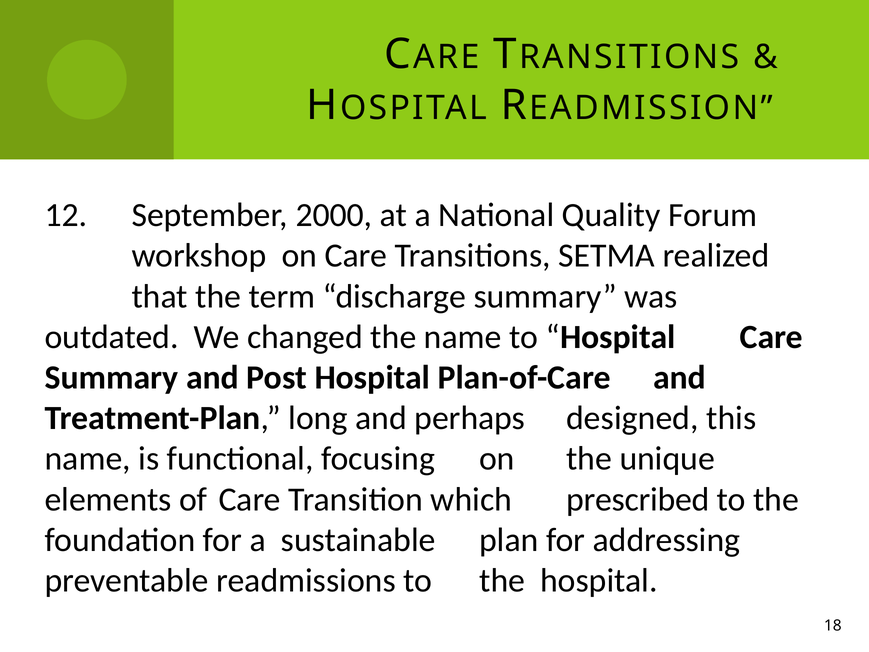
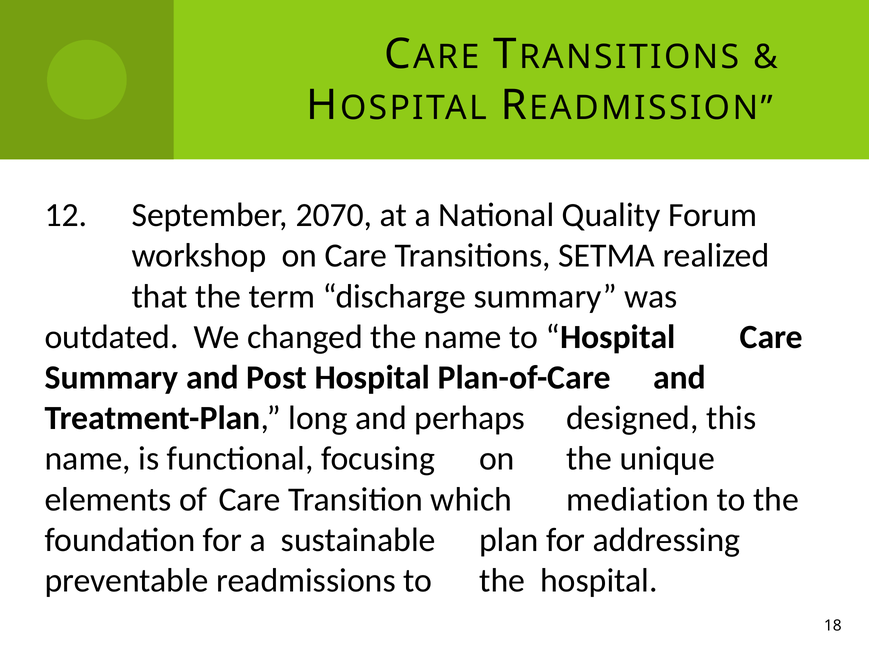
2000: 2000 -> 2070
prescribed: prescribed -> mediation
